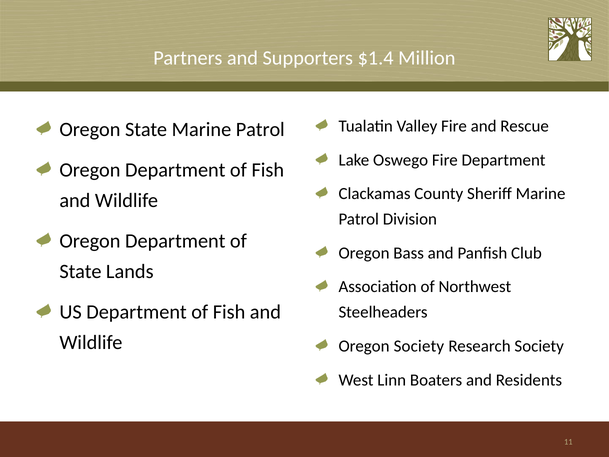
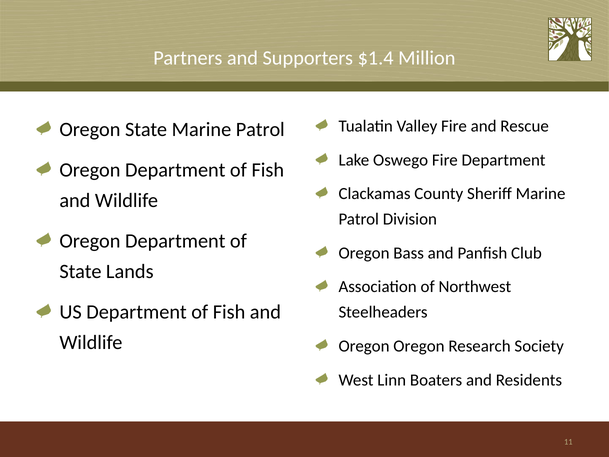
Oregon Society: Society -> Oregon
